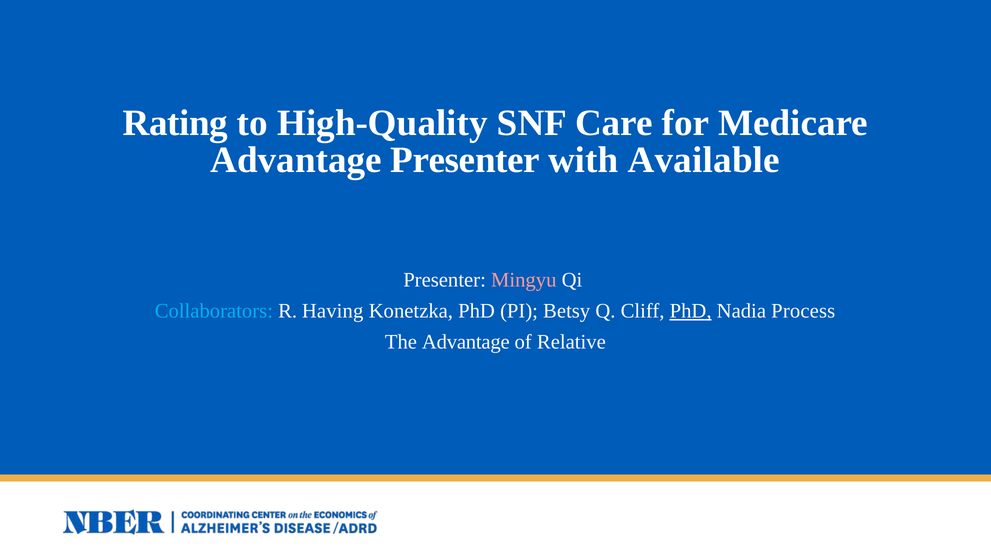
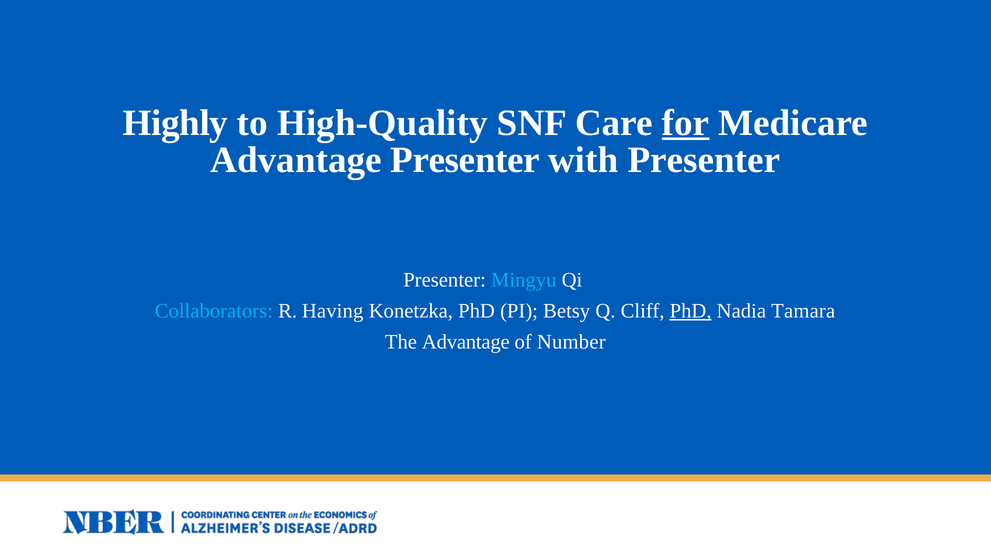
Rating: Rating -> Highly
for underline: none -> present
with Available: Available -> Presenter
Mingyu colour: pink -> light blue
Process: Process -> Tamara
Relative: Relative -> Number
